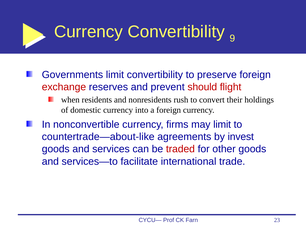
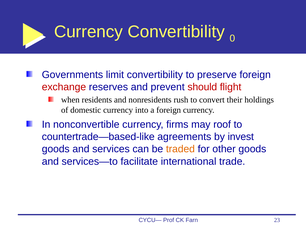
9: 9 -> 0
may limit: limit -> roof
countertrade—about-like: countertrade—about-like -> countertrade—based-like
traded colour: red -> orange
